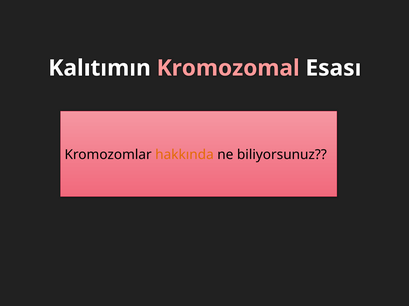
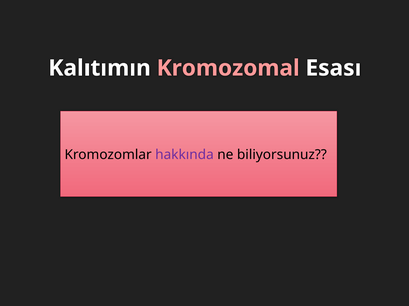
hakkında colour: orange -> purple
